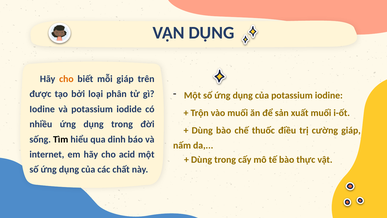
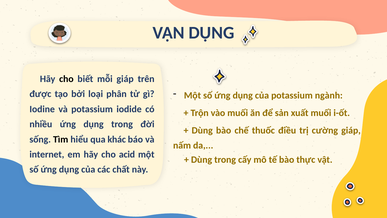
cho at (66, 79) colour: orange -> black
potassium iodine: iodine -> ngành
dinh: dinh -> khác
